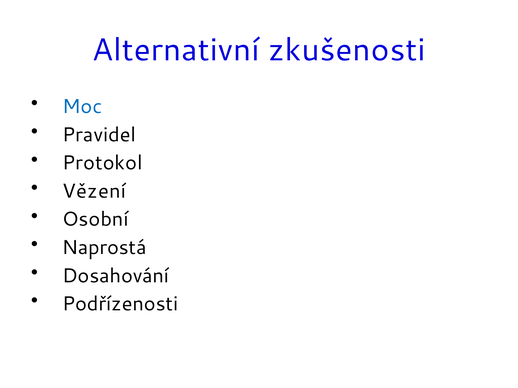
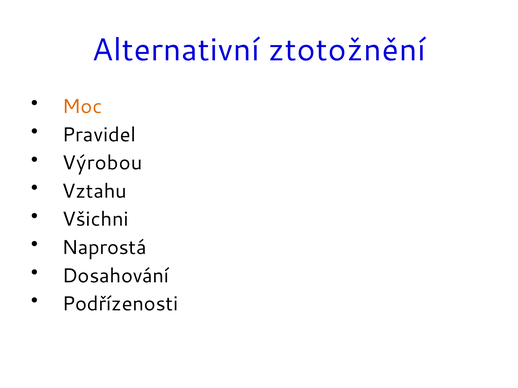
zkušenosti: zkušenosti -> ztotožnění
Moc colour: blue -> orange
Protokol: Protokol -> Výrobou
Vězení: Vězení -> Vztahu
Osobní: Osobní -> Všichni
